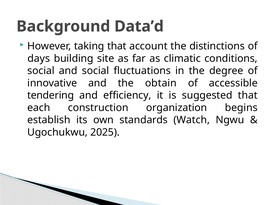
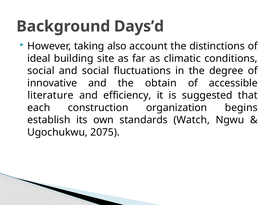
Data’d: Data’d -> Days’d
taking that: that -> also
days: days -> ideal
tendering: tendering -> literature
2025: 2025 -> 2075
